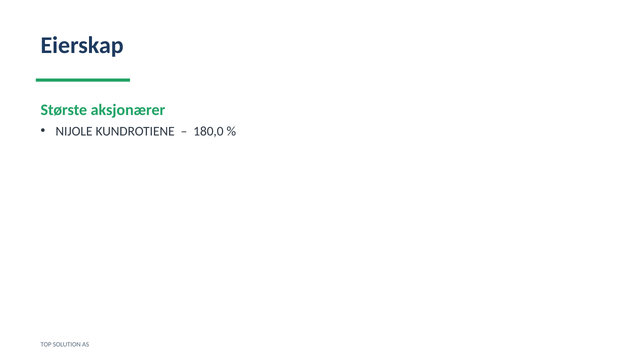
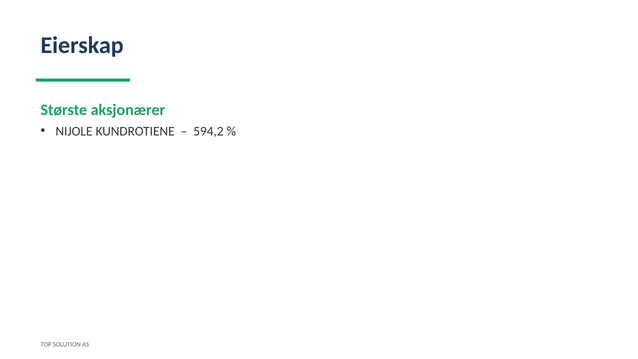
180,0: 180,0 -> 594,2
